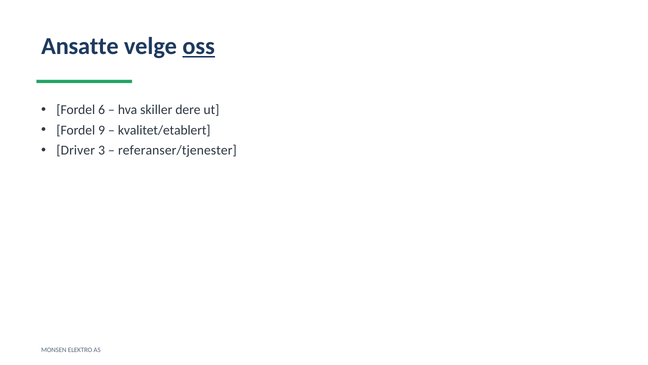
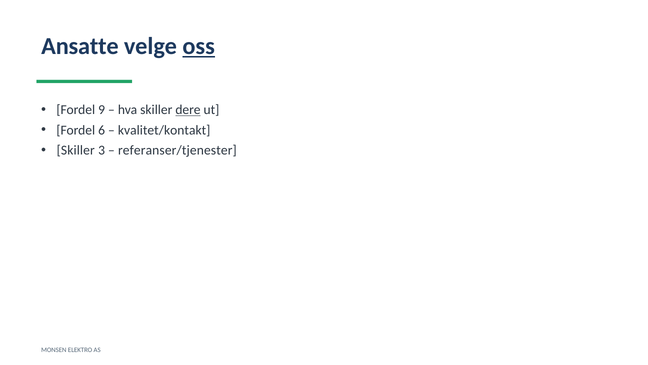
6: 6 -> 9
dere underline: none -> present
9: 9 -> 6
kvalitet/etablert: kvalitet/etablert -> kvalitet/kontakt
Driver at (76, 150): Driver -> Skiller
